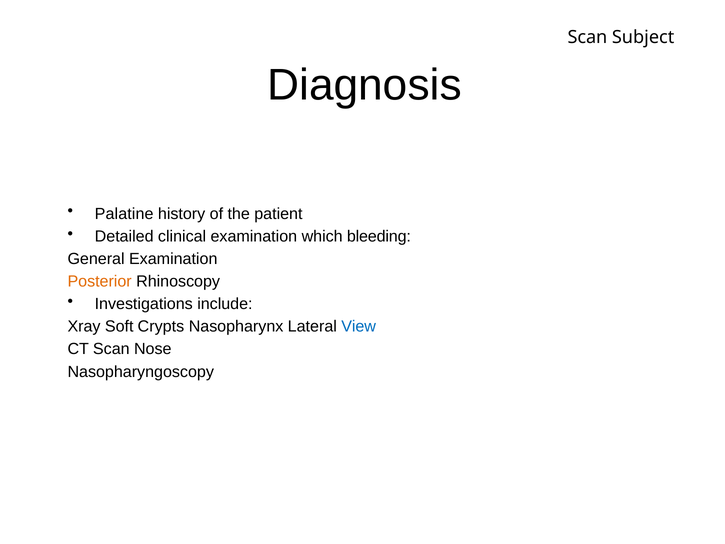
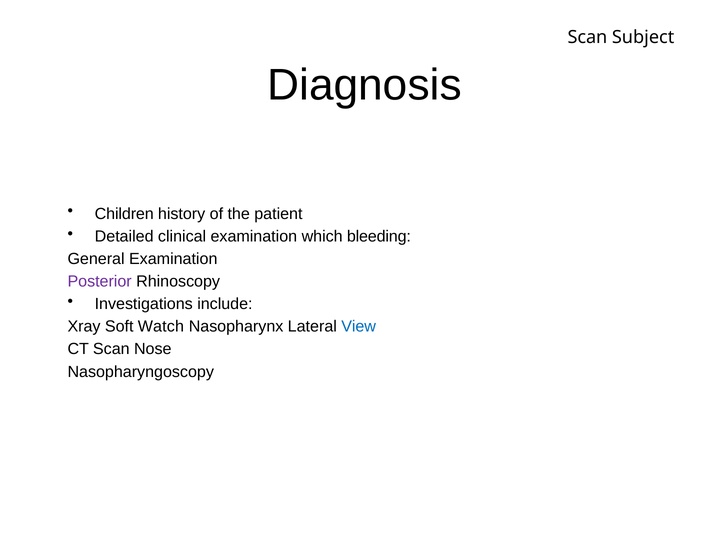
Palatine: Palatine -> Children
Posterior colour: orange -> purple
Crypts: Crypts -> Watch
